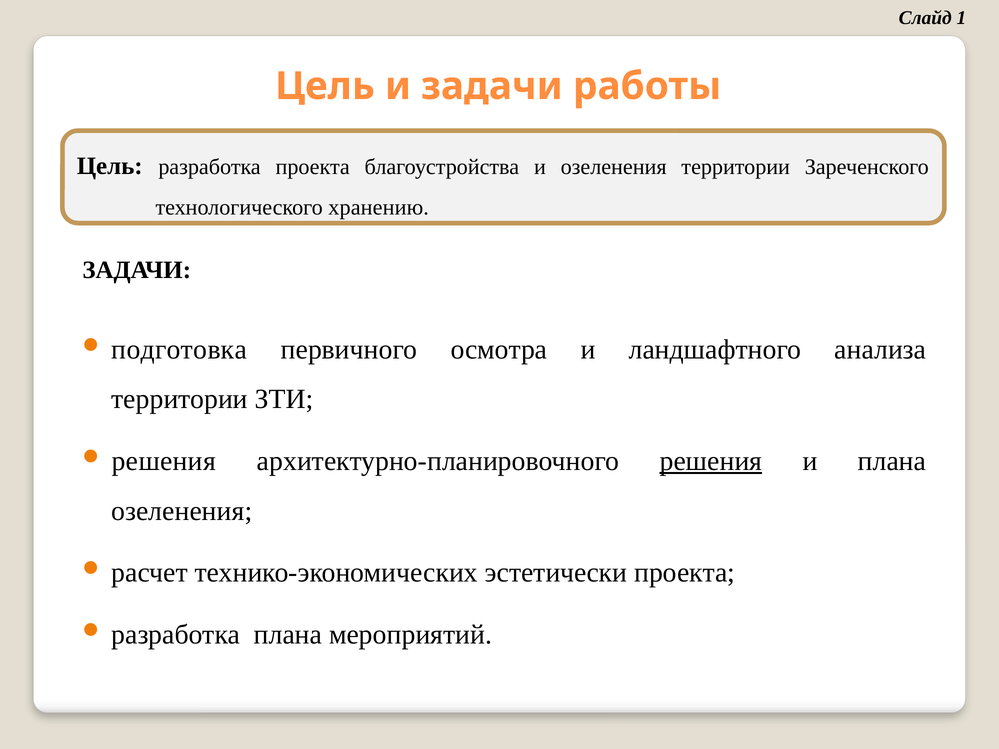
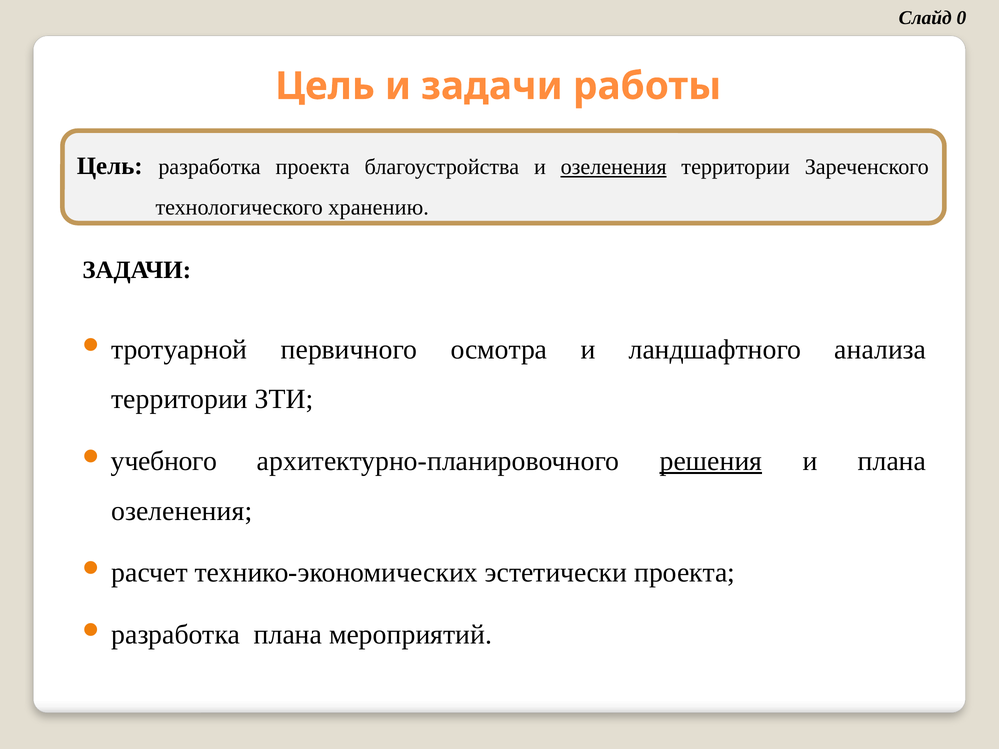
1: 1 -> 0
озеленения at (614, 167) underline: none -> present
подготовка: подготовка -> тротуарной
решения at (164, 461): решения -> учебного
